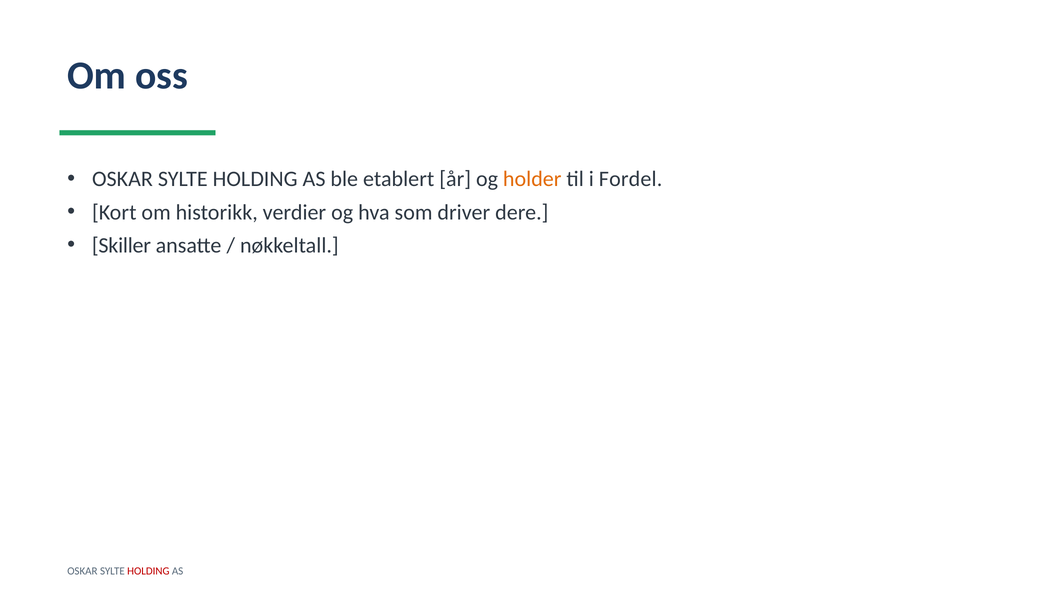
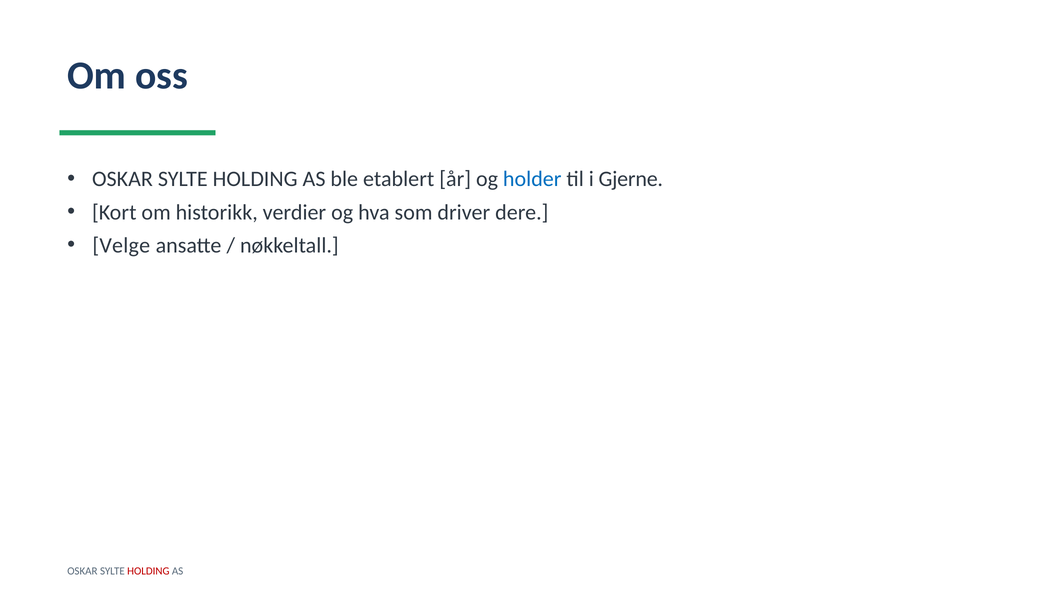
holder colour: orange -> blue
Fordel: Fordel -> Gjerne
Skiller: Skiller -> Velge
